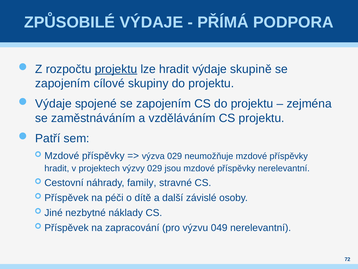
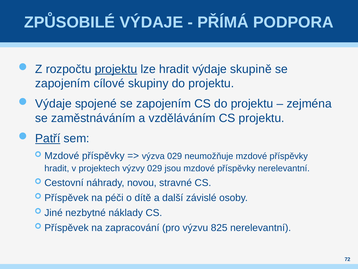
Patří underline: none -> present
family: family -> novou
049: 049 -> 825
